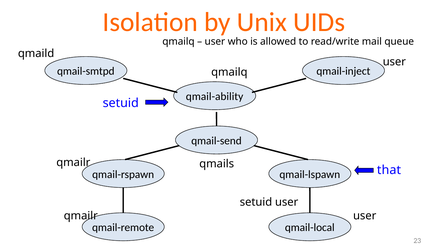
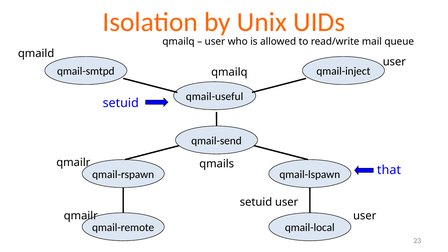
qmail-ability: qmail-ability -> qmail-useful
